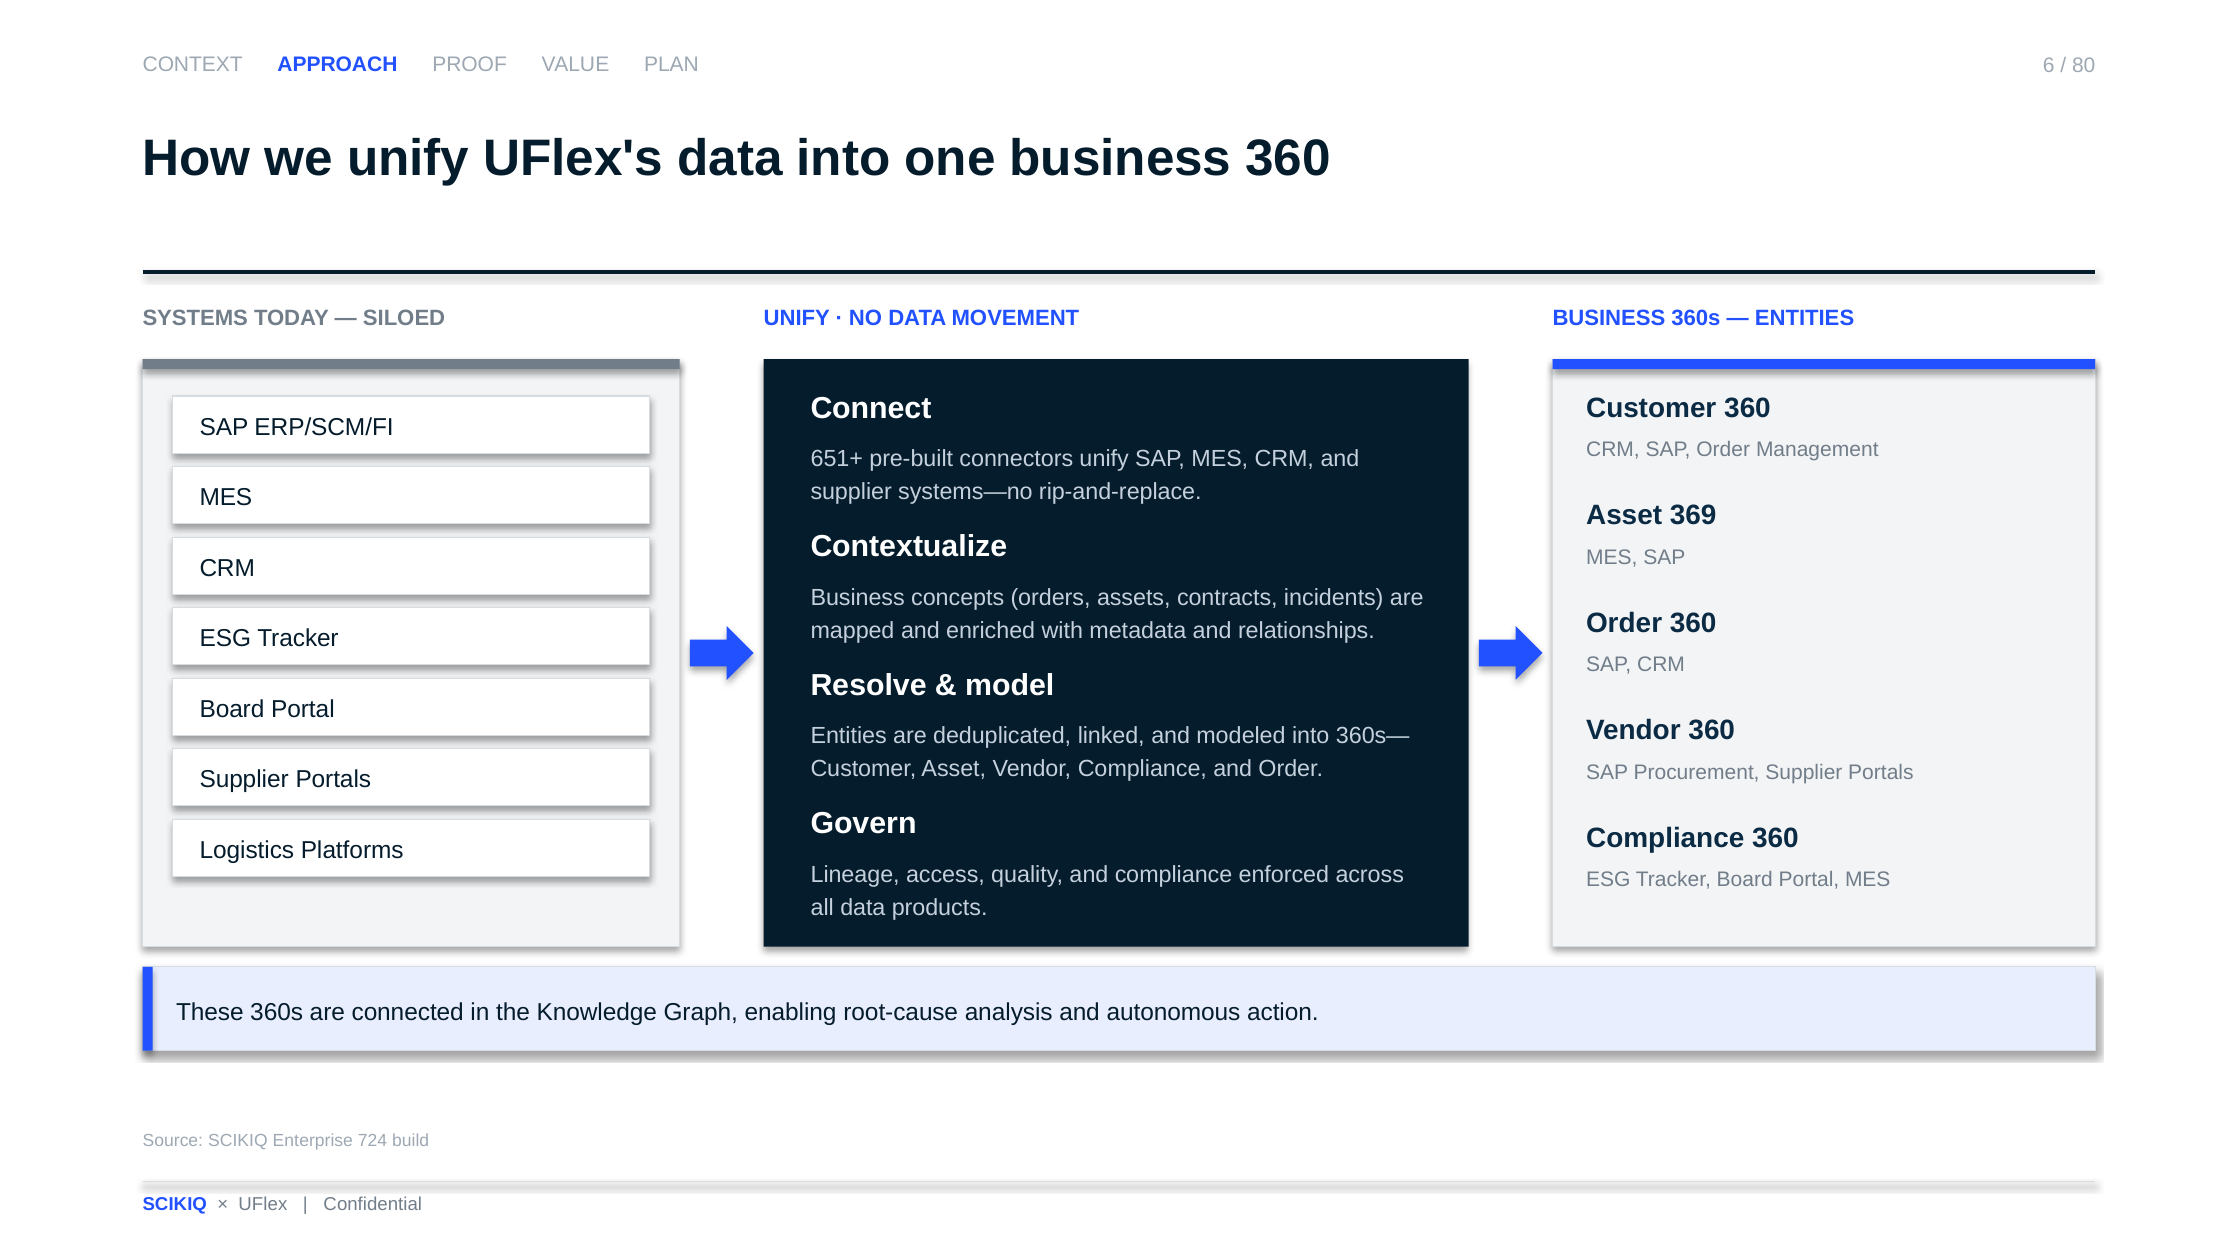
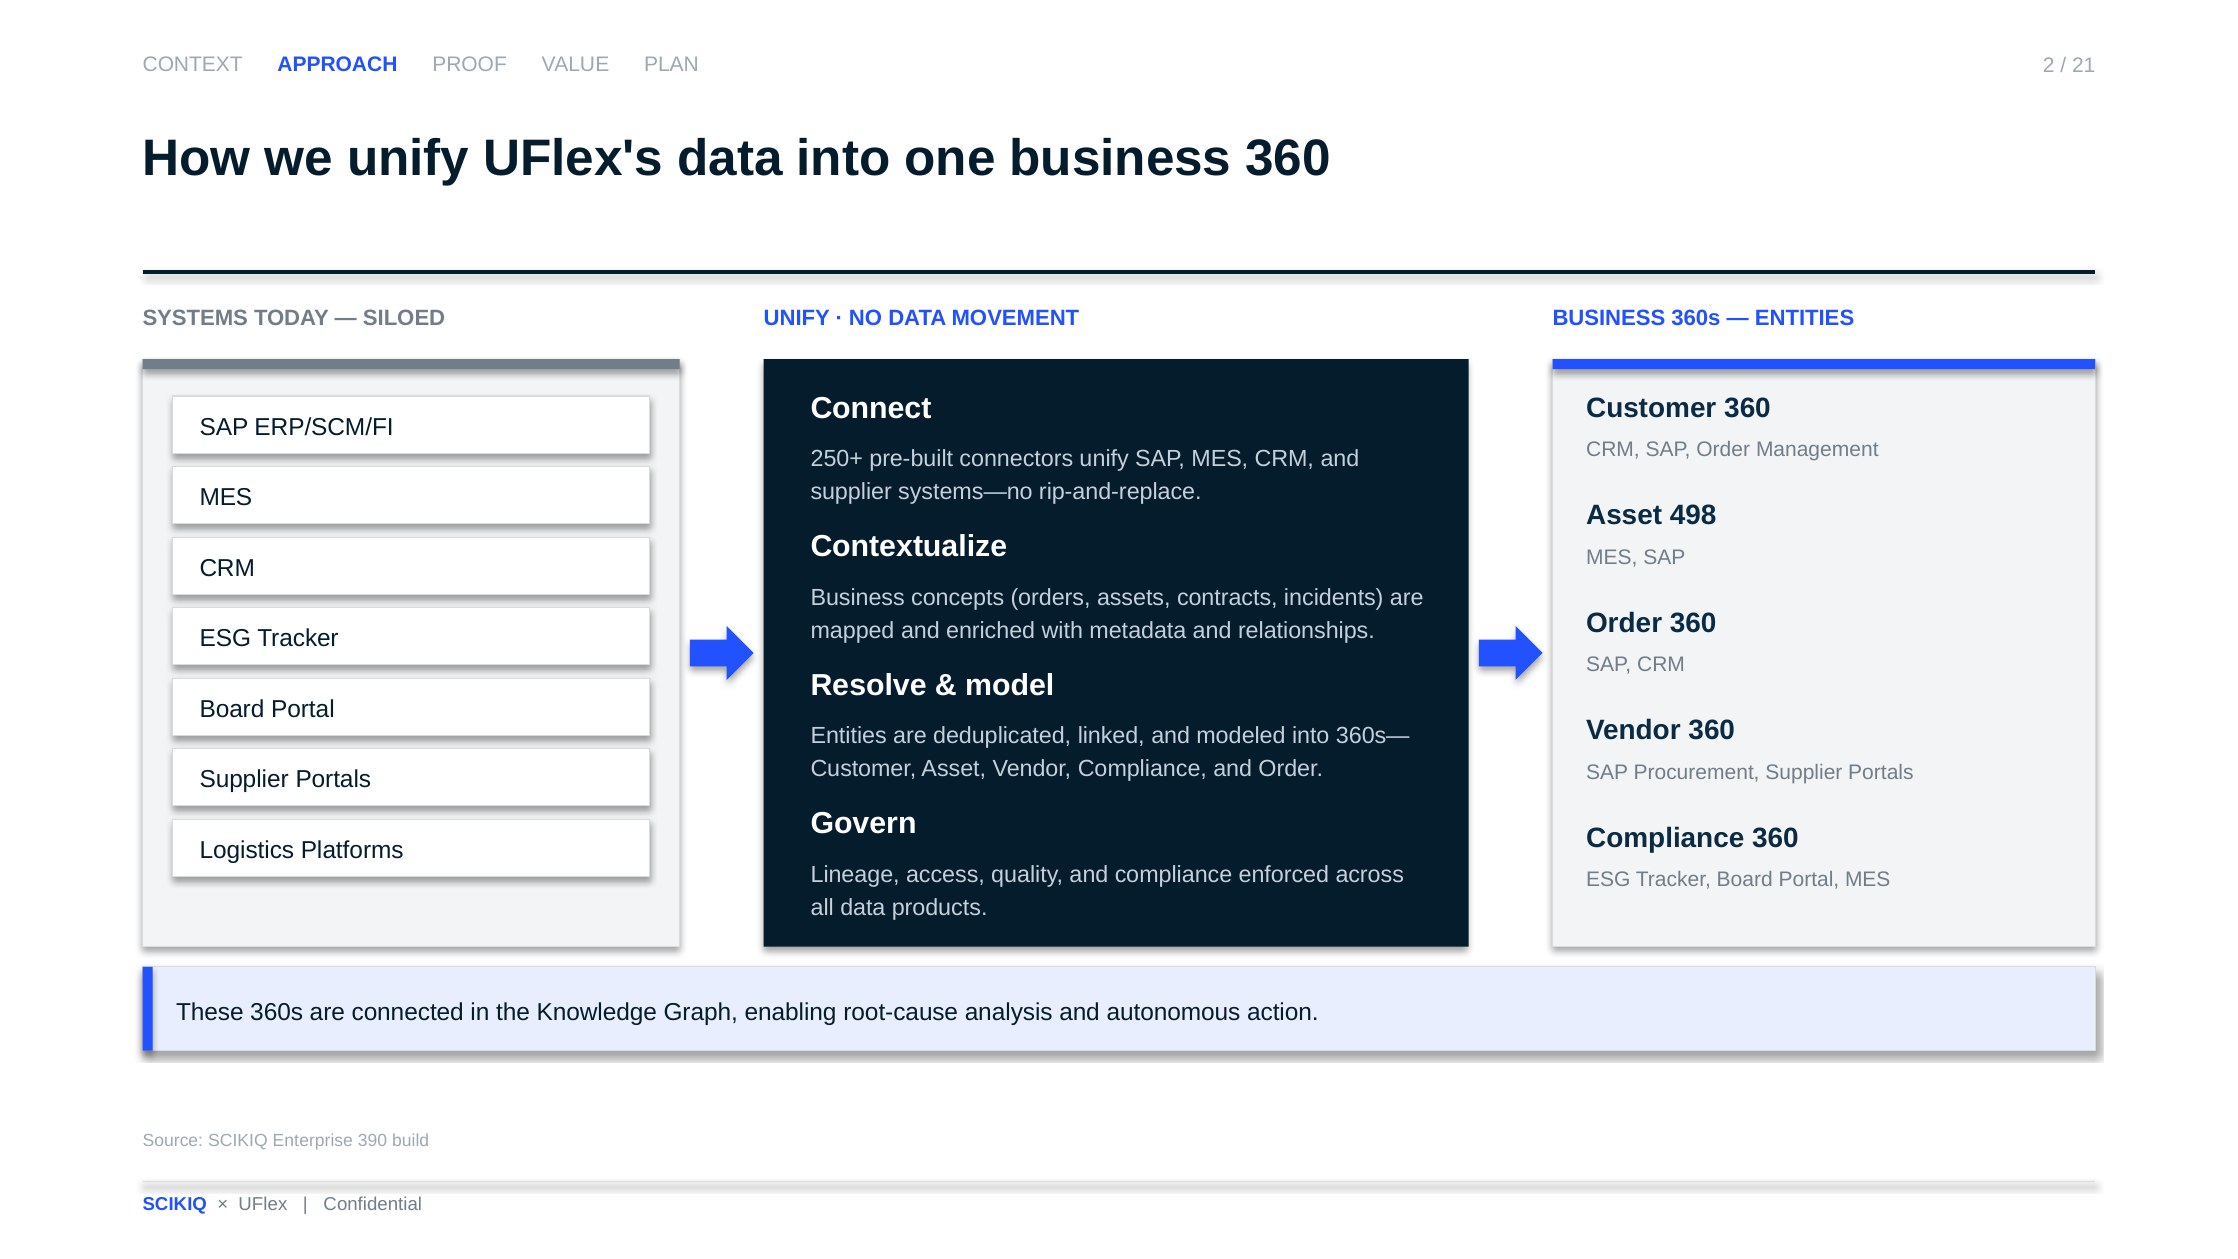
6: 6 -> 2
80: 80 -> 21
651+: 651+ -> 250+
369: 369 -> 498
724: 724 -> 390
